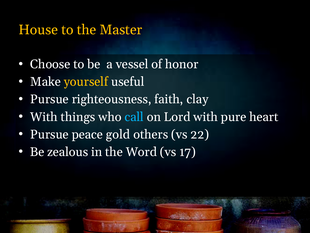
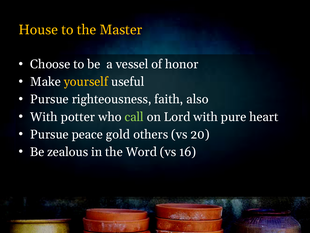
clay: clay -> also
things: things -> potter
call colour: light blue -> light green
22: 22 -> 20
17: 17 -> 16
